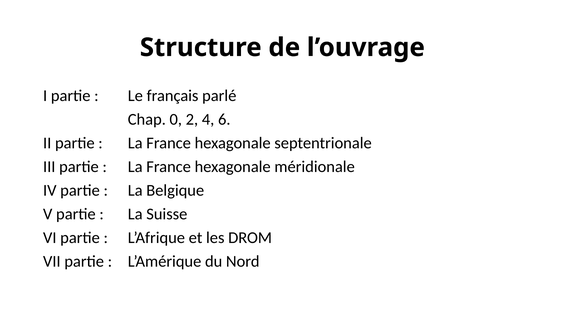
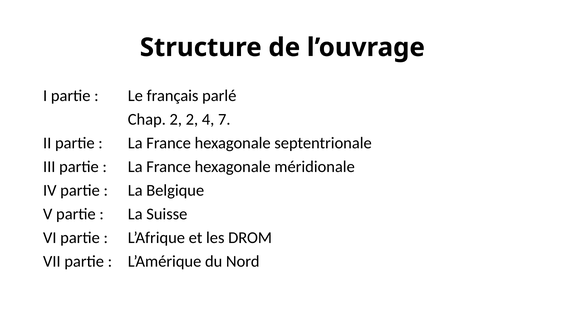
Chap 0: 0 -> 2
6: 6 -> 7
